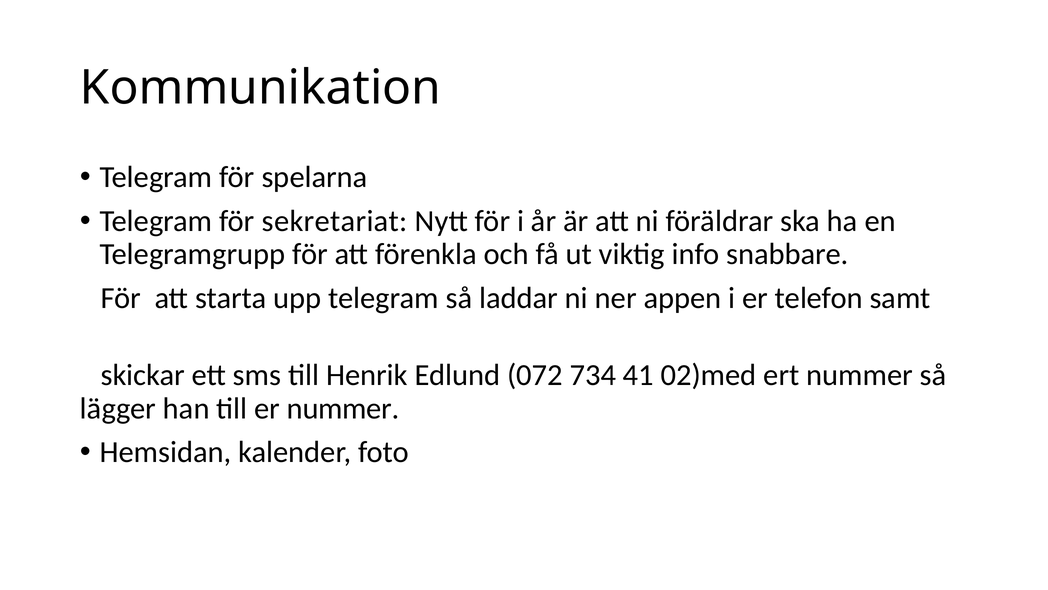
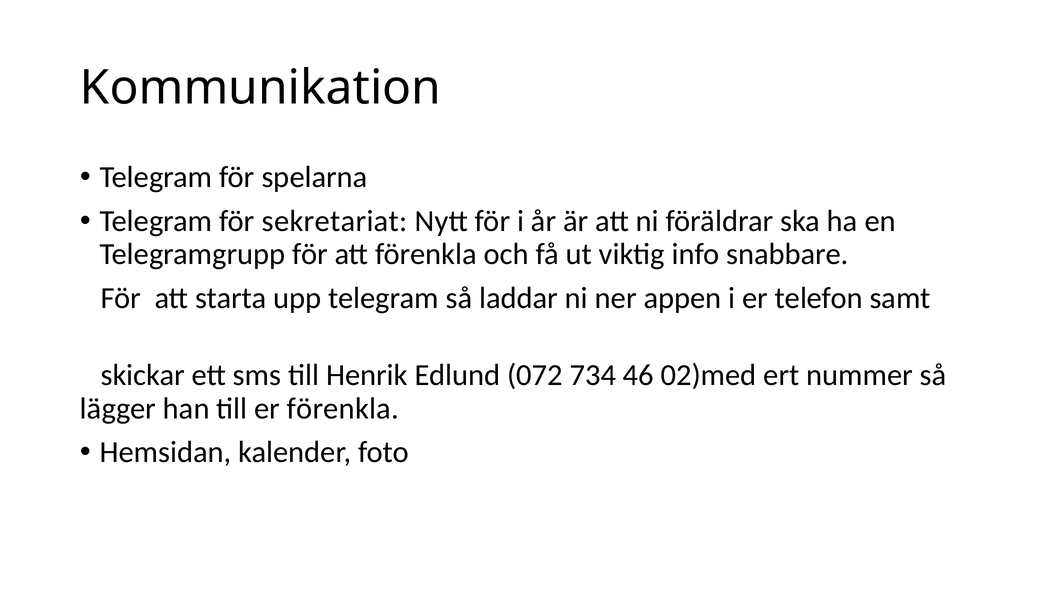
41: 41 -> 46
er nummer: nummer -> förenkla
